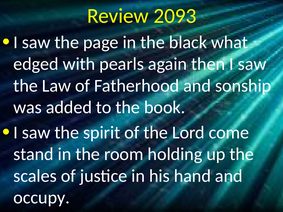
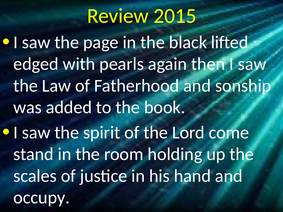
2093: 2093 -> 2015
what: what -> lifted
